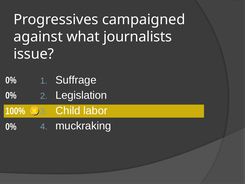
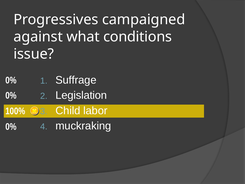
journalists: journalists -> conditions
